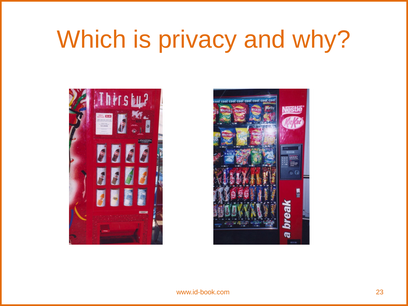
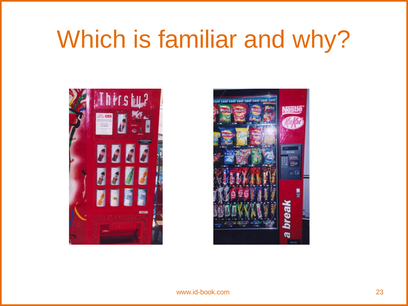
privacy: privacy -> familiar
